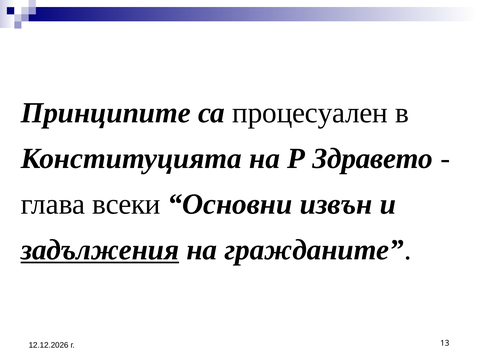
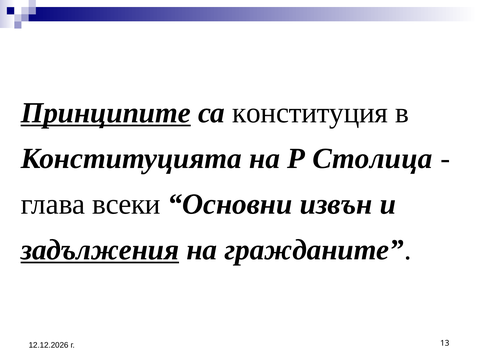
Принципите underline: none -> present
процесуален: процесуален -> конституция
Здравето: Здравето -> Столица
